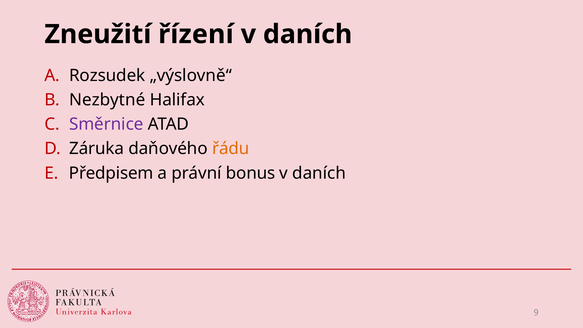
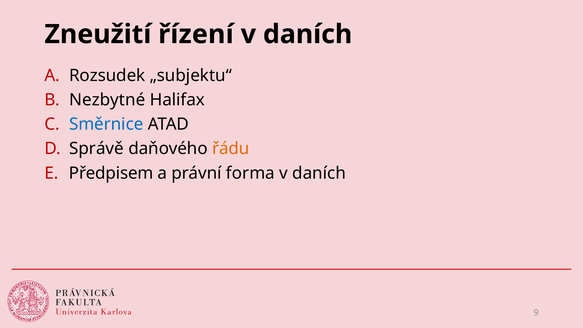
„výslovně“: „výslovně“ -> „subjektu“
Směrnice colour: purple -> blue
Záruka: Záruka -> Správě
bonus: bonus -> forma
